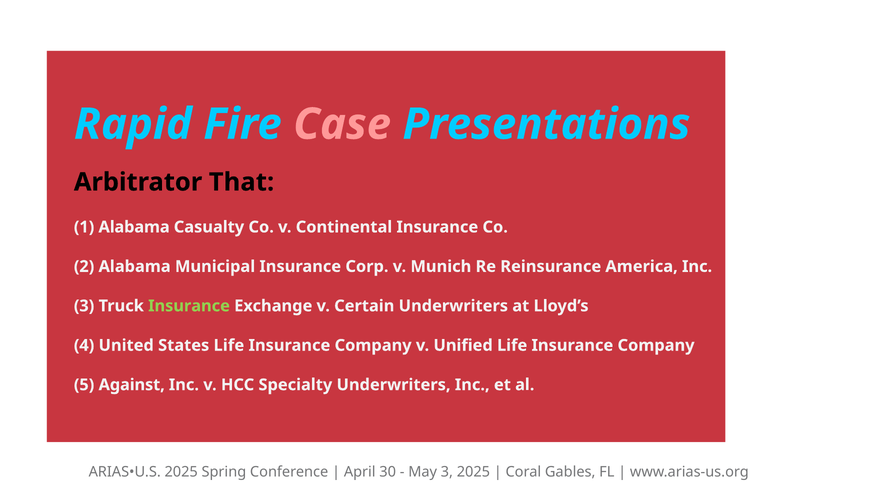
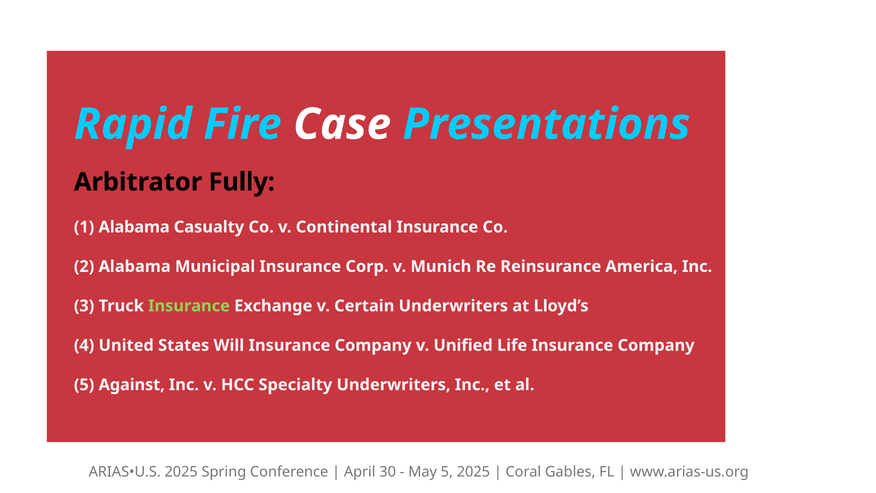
Case colour: pink -> white
That: That -> Fully
States Life: Life -> Will
3 at (447, 472): 3 -> 5
